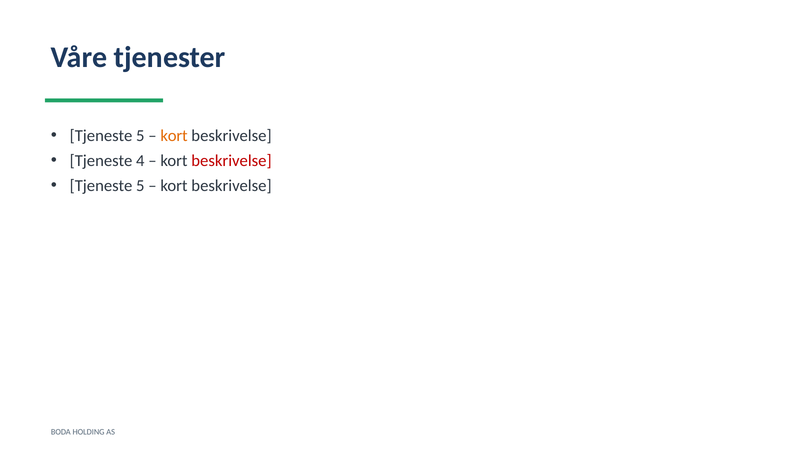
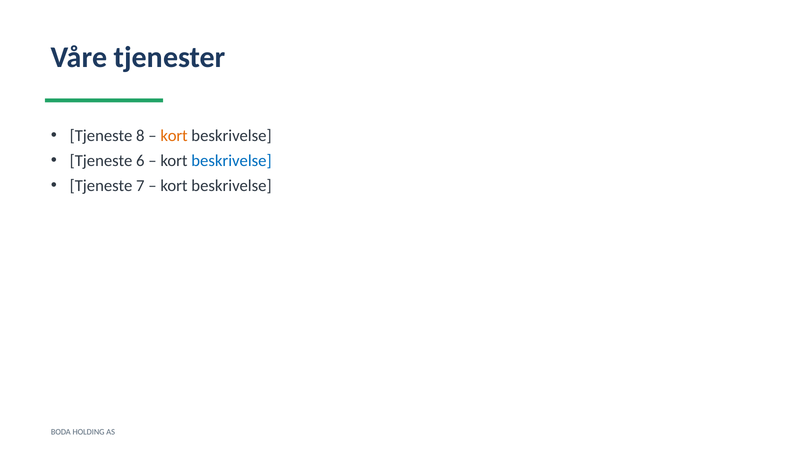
5 at (140, 135): 5 -> 8
4: 4 -> 6
beskrivelse at (231, 161) colour: red -> blue
5 at (140, 186): 5 -> 7
